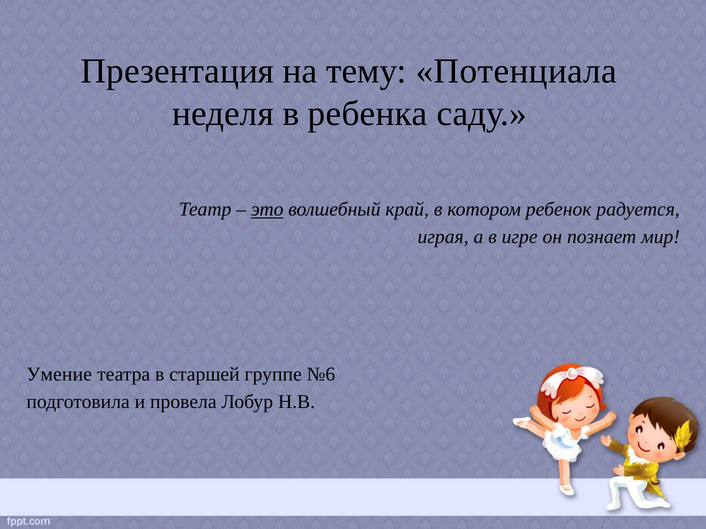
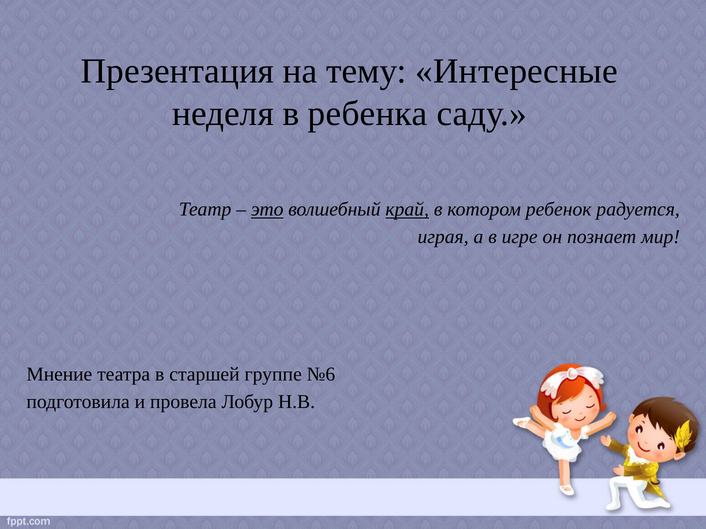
Потенциала: Потенциала -> Интересные
край underline: none -> present
Умение: Умение -> Мнение
